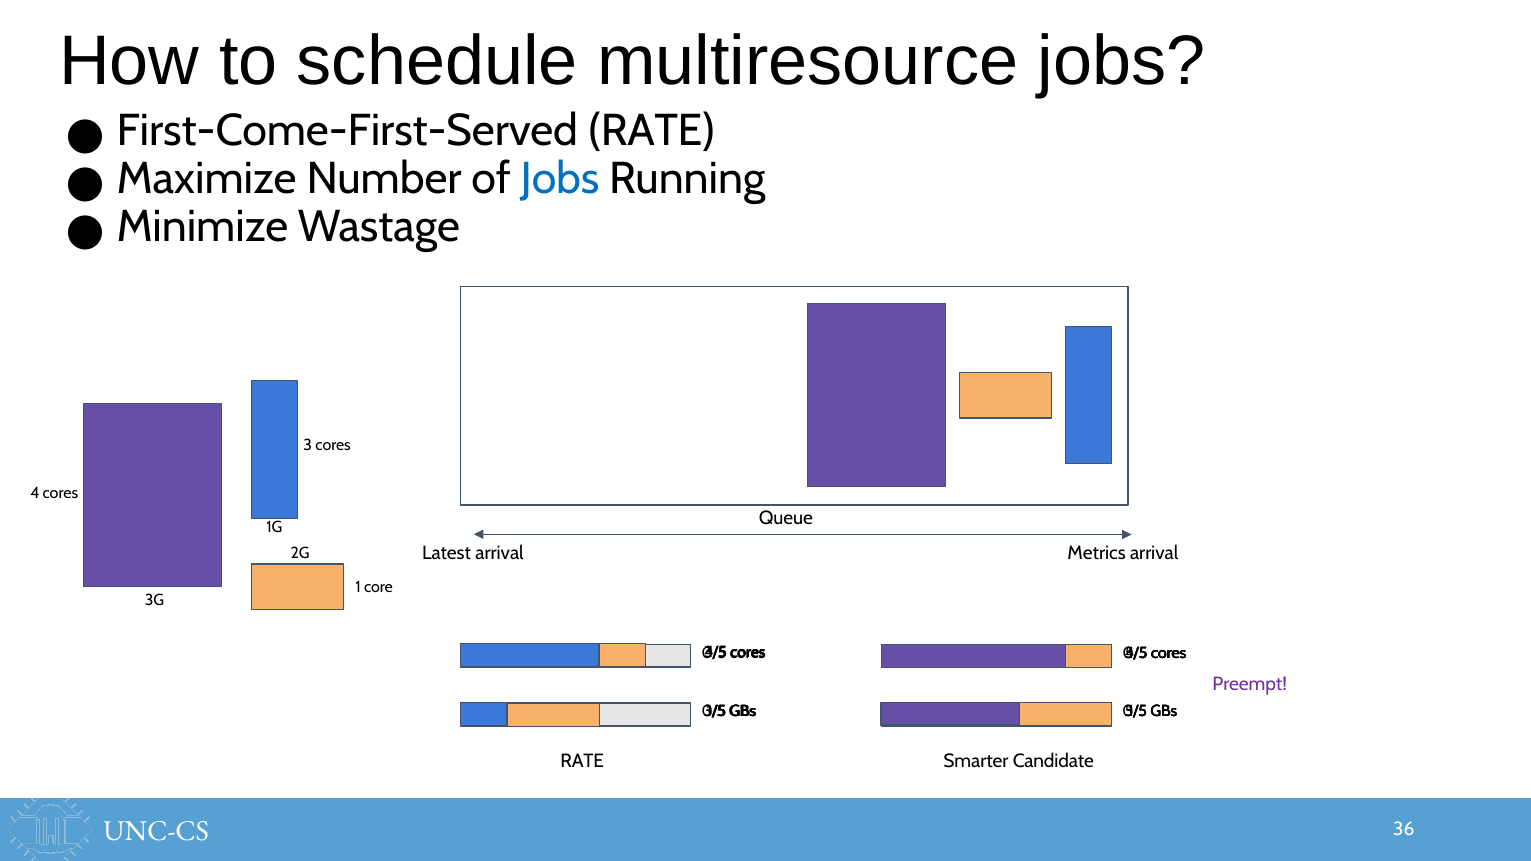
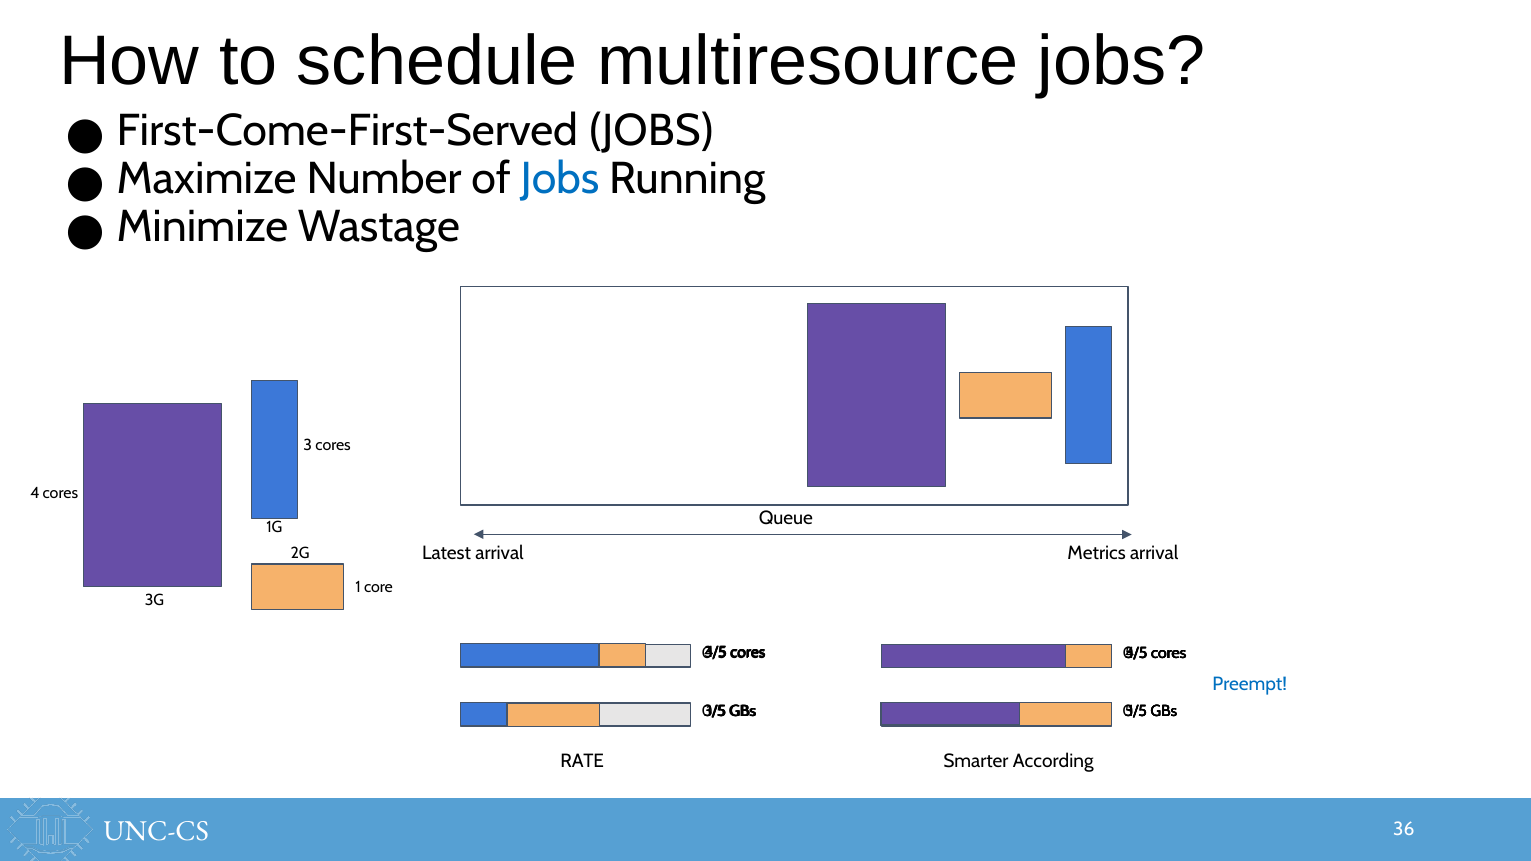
First-Come-First-Served RATE: RATE -> JOBS
Preempt colour: purple -> blue
Candidate: Candidate -> According
